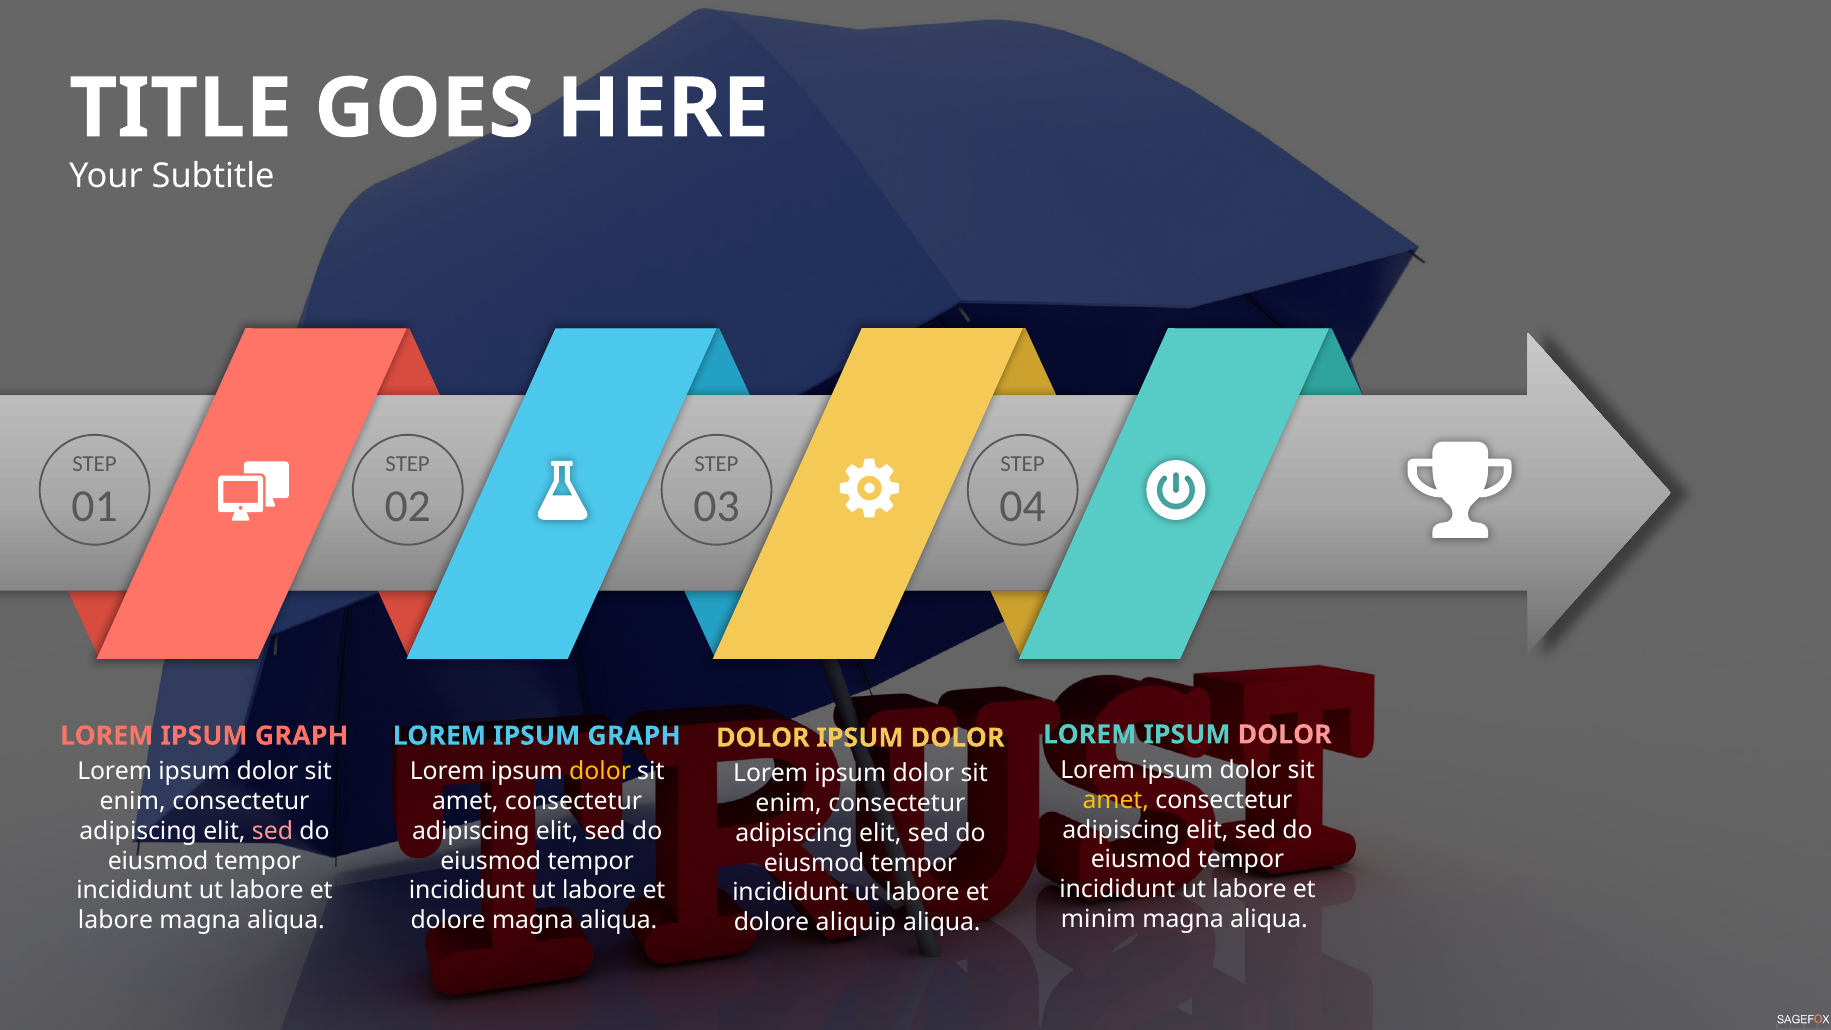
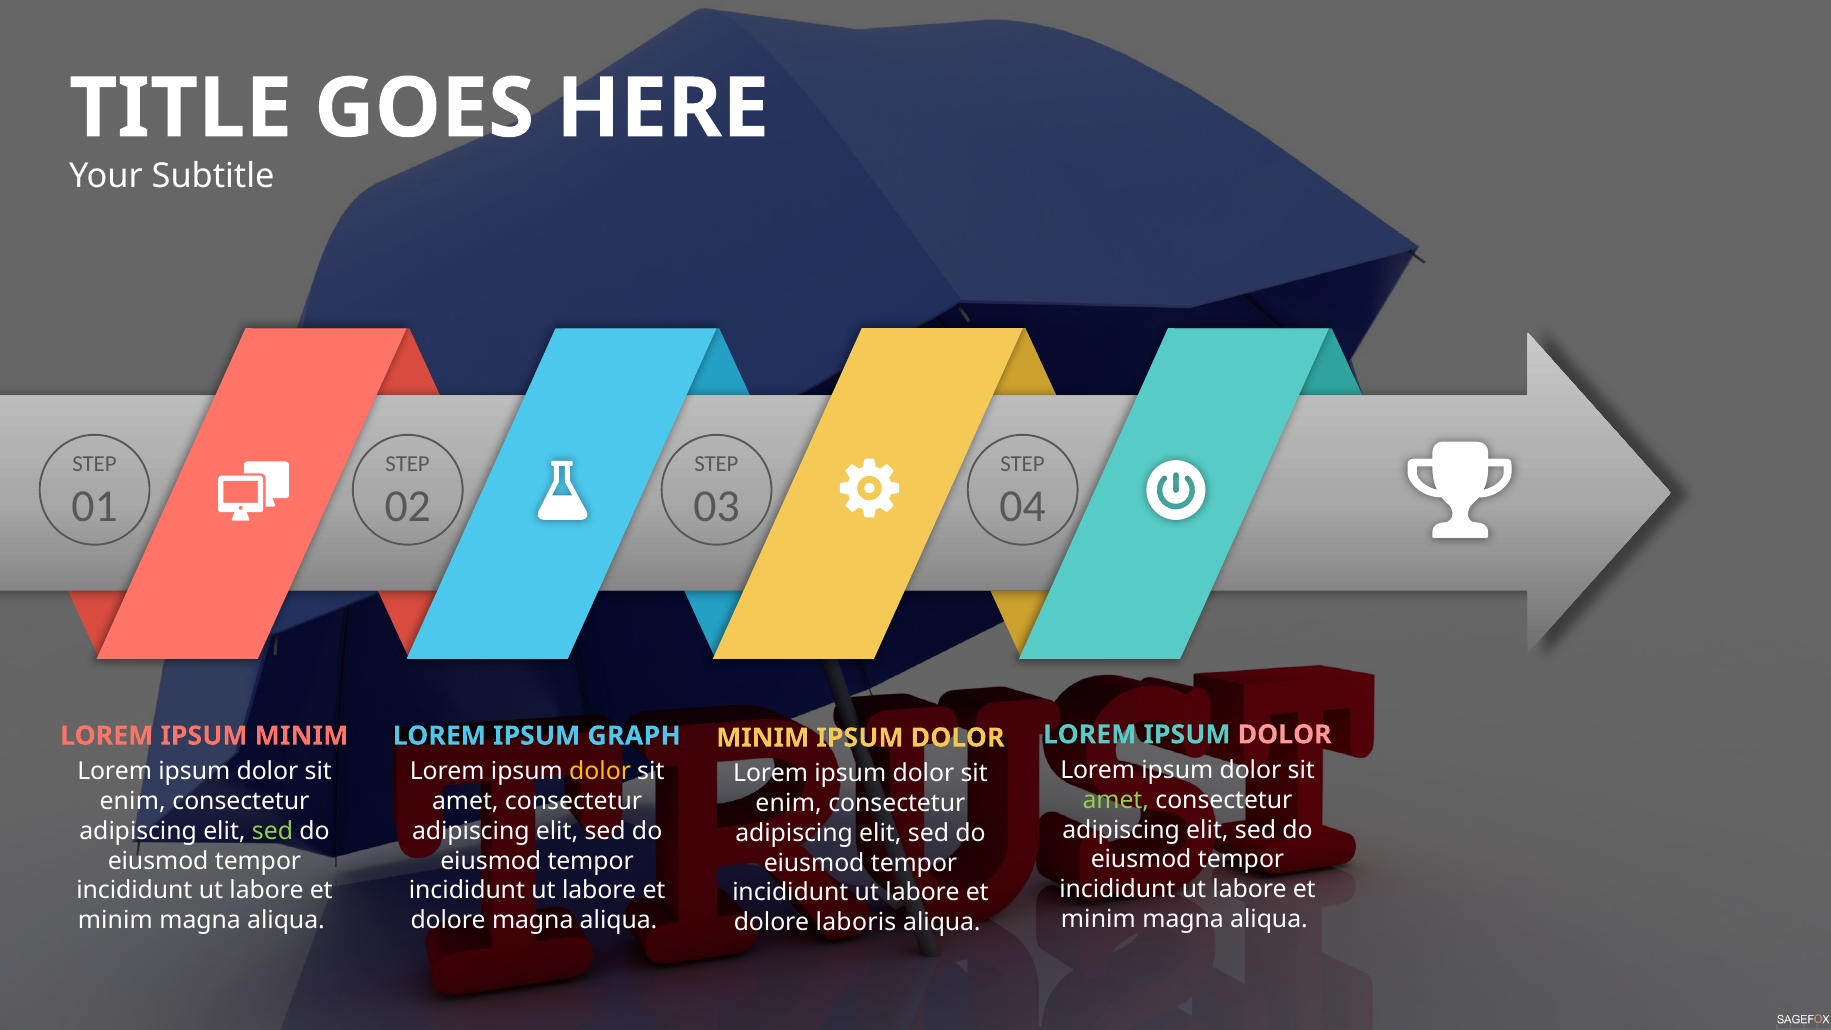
GRAPH at (302, 736): GRAPH -> MINIM
DOLOR at (763, 738): DOLOR -> MINIM
amet at (1116, 800) colour: yellow -> light green
sed at (273, 831) colour: pink -> light green
labore at (115, 920): labore -> minim
aliquip: aliquip -> laboris
